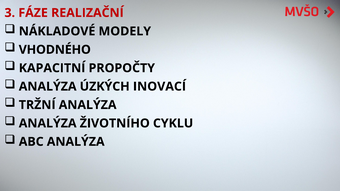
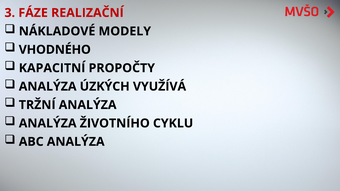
INOVACÍ: INOVACÍ -> VYUŽÍVÁ
